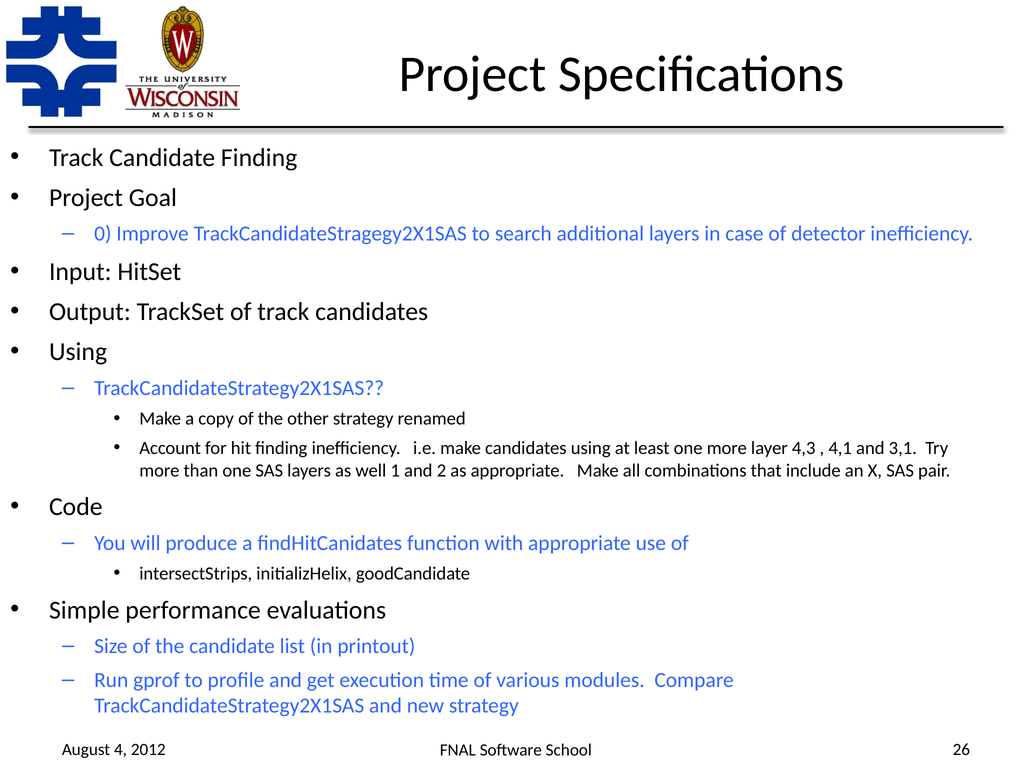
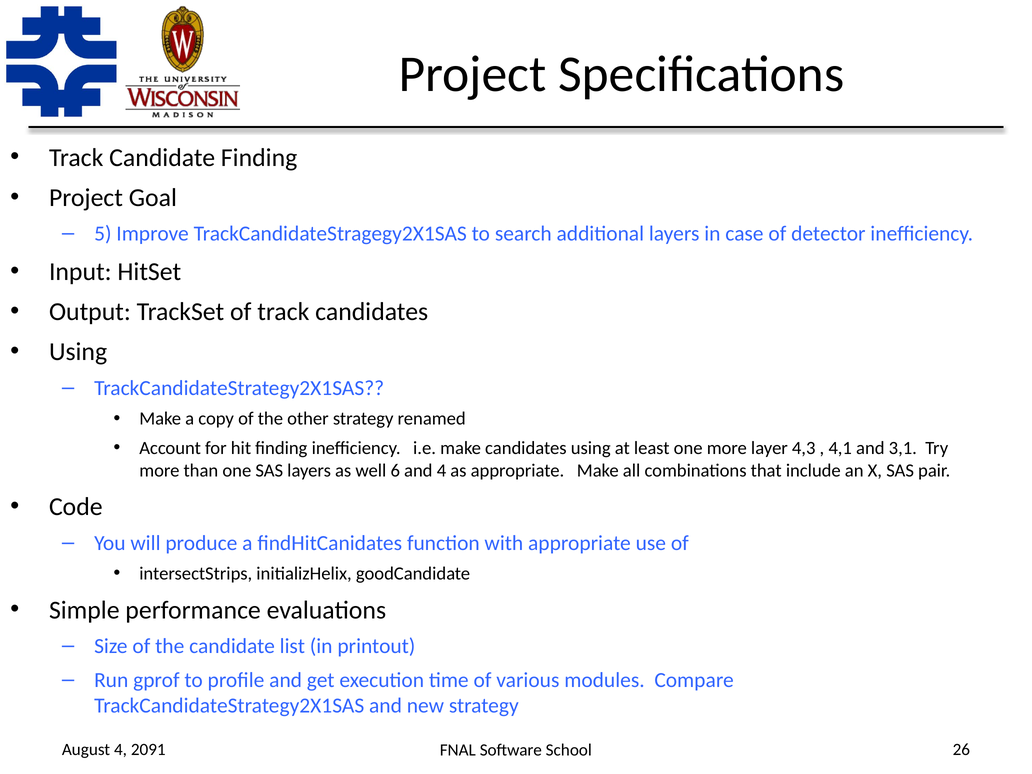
0: 0 -> 5
1: 1 -> 6
and 2: 2 -> 4
2012: 2012 -> 2091
